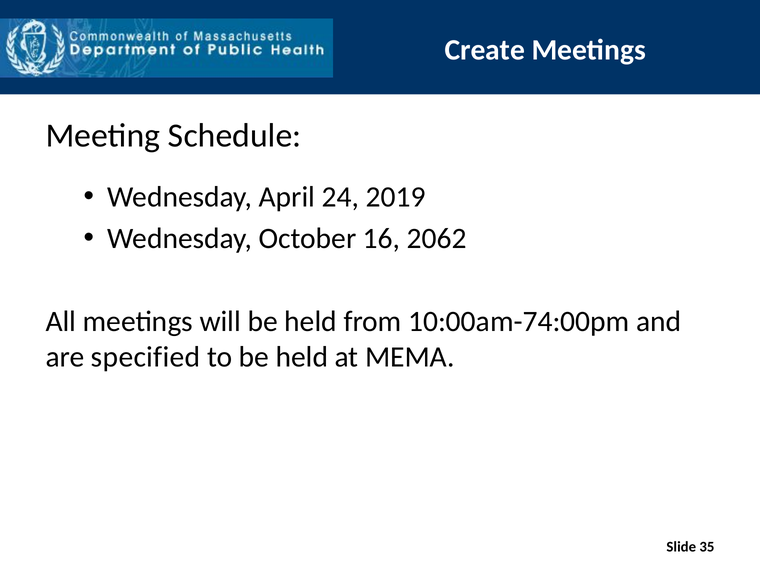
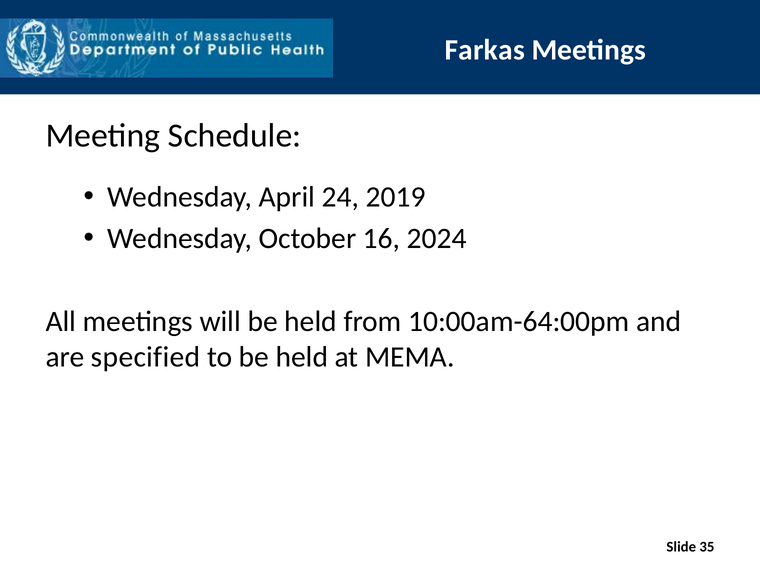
Create: Create -> Farkas
2062: 2062 -> 2024
10:00am-74:00pm: 10:00am-74:00pm -> 10:00am-64:00pm
